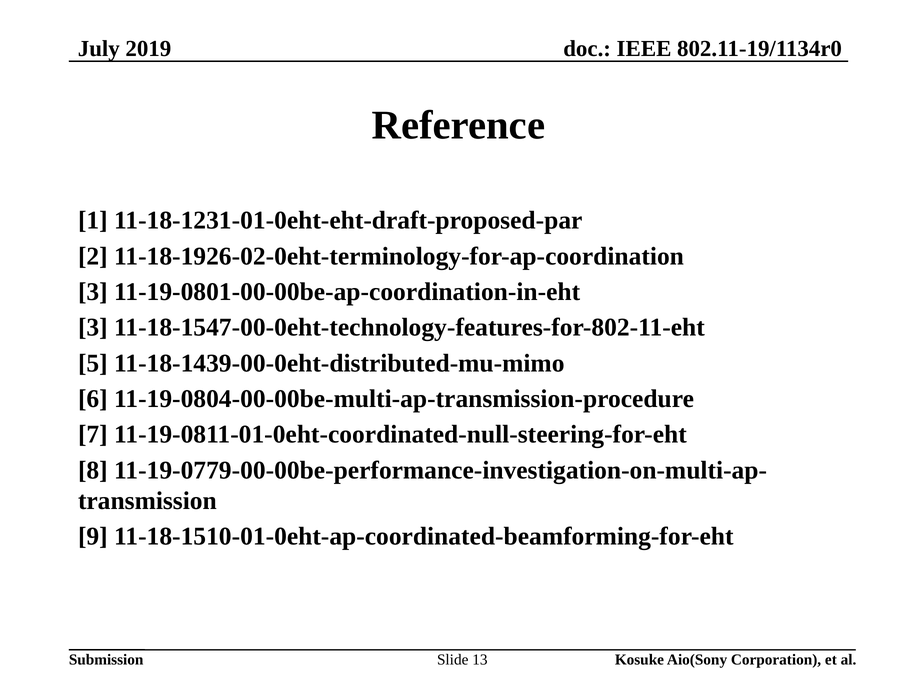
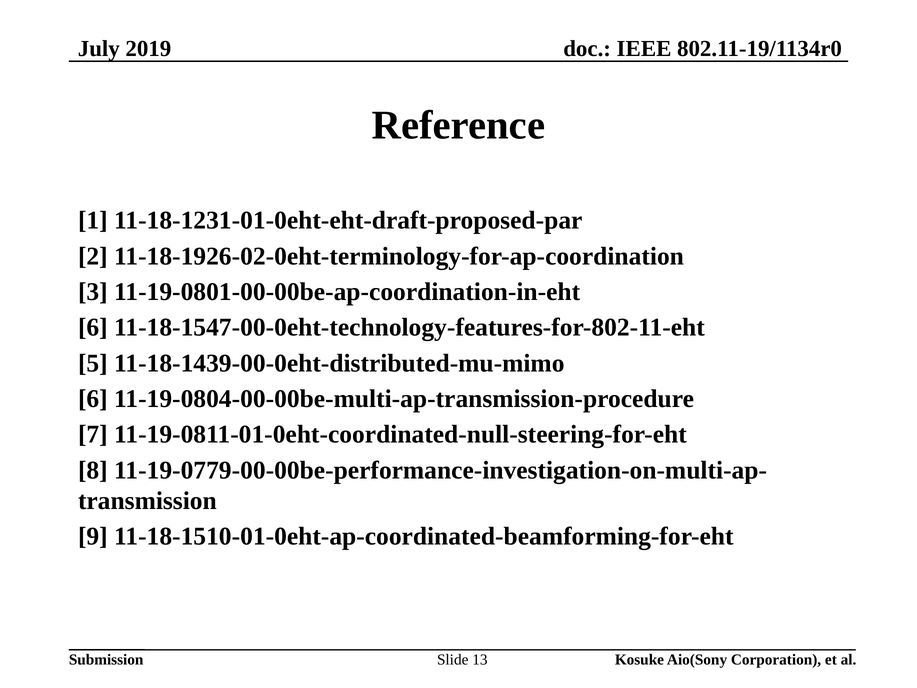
3 at (93, 327): 3 -> 6
